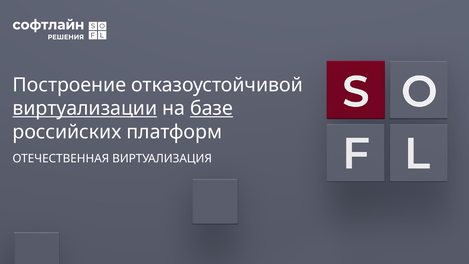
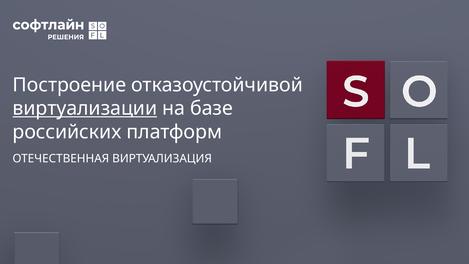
базе underline: present -> none
